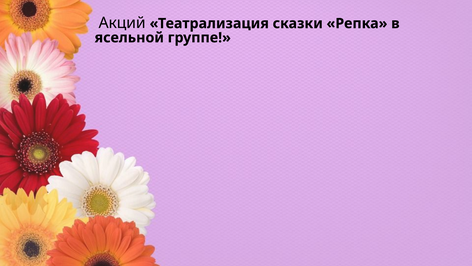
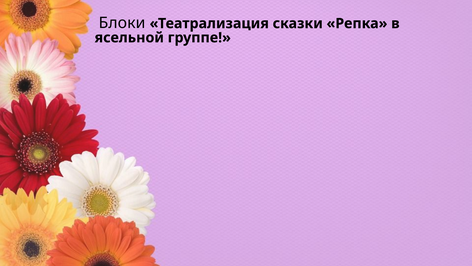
Акций: Акций -> Блоки
